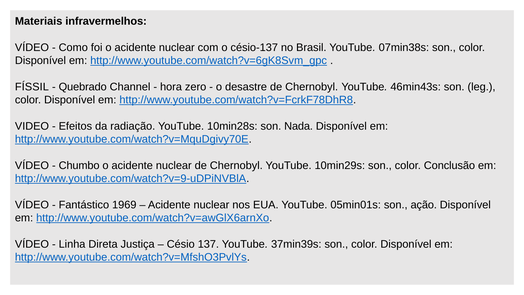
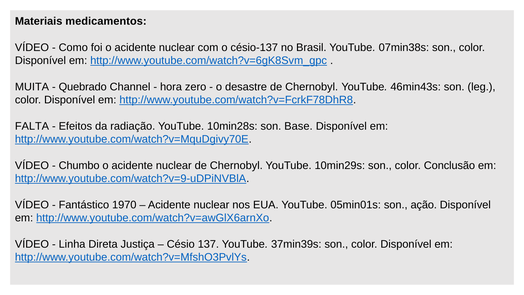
infravermelhos: infravermelhos -> medicamentos
FÍSSIL: FÍSSIL -> MUITA
VIDEO: VIDEO -> FALTA
Nada: Nada -> Base
1969: 1969 -> 1970
